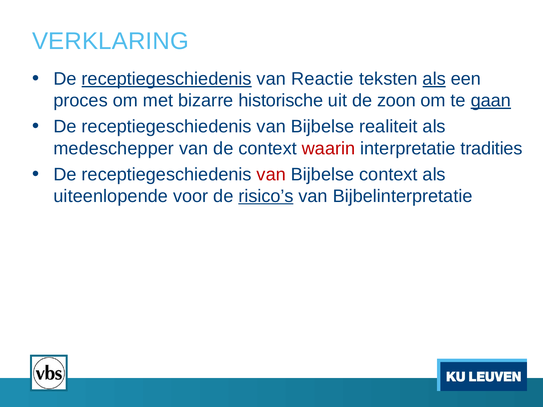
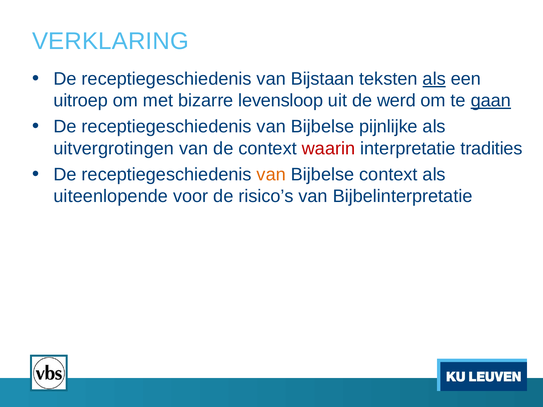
receptiegeschiedenis at (167, 79) underline: present -> none
Reactie: Reactie -> Bijstaan
proces: proces -> uitroep
historische: historische -> levensloop
zoon: zoon -> werd
realiteit: realiteit -> pijnlijke
medeschepper: medeschepper -> uitvergrotingen
van at (271, 175) colour: red -> orange
risico’s underline: present -> none
